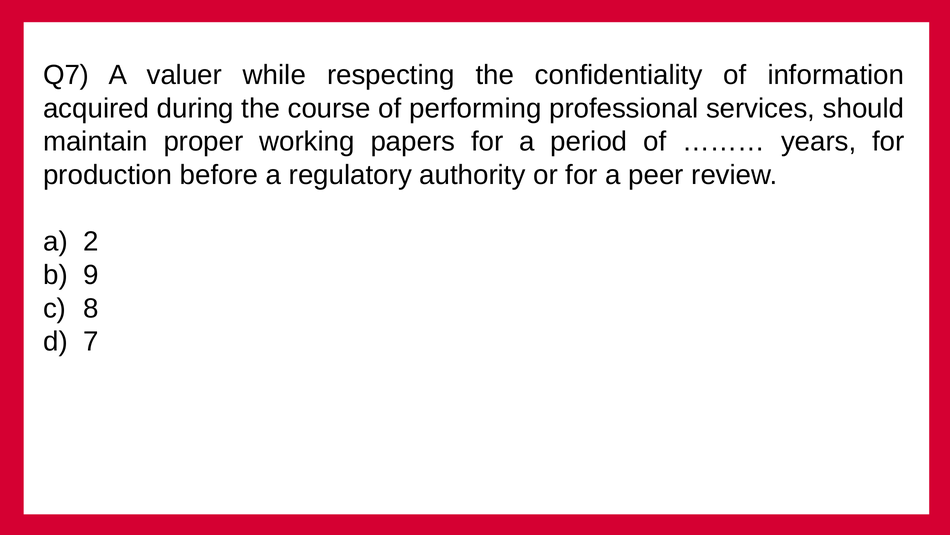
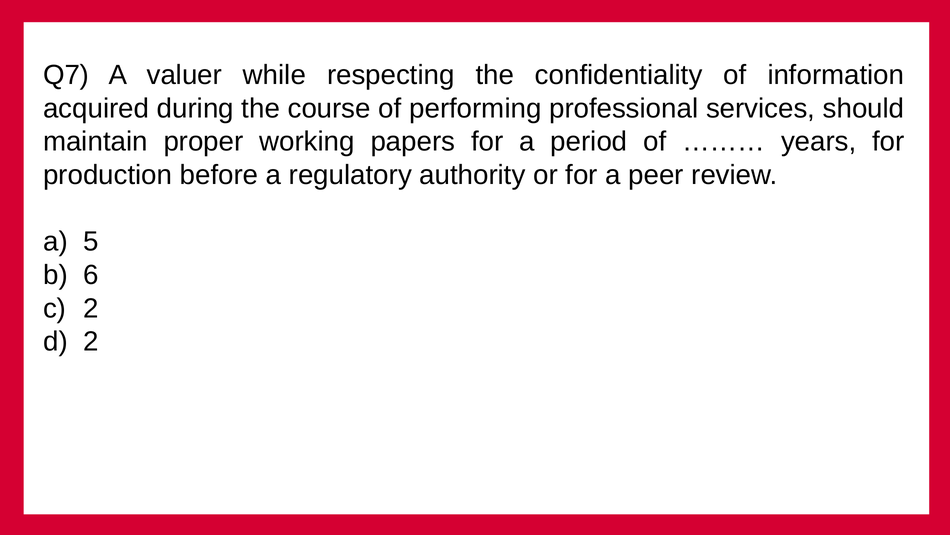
2: 2 -> 5
9: 9 -> 6
8 at (91, 308): 8 -> 2
7 at (91, 341): 7 -> 2
